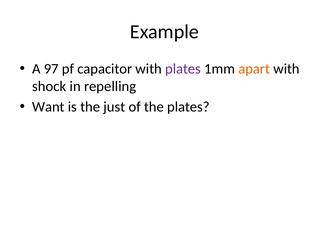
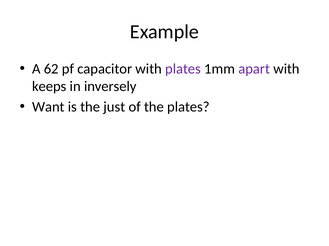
97: 97 -> 62
apart colour: orange -> purple
shock: shock -> keeps
repelling: repelling -> inversely
